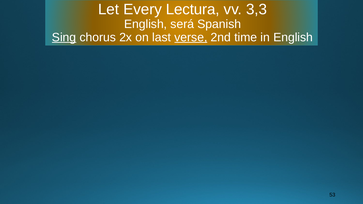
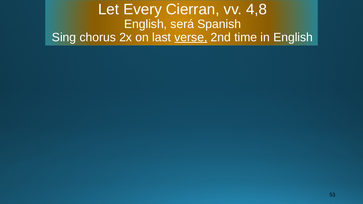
Lectura: Lectura -> Cierran
3,3: 3,3 -> 4,8
Sing underline: present -> none
